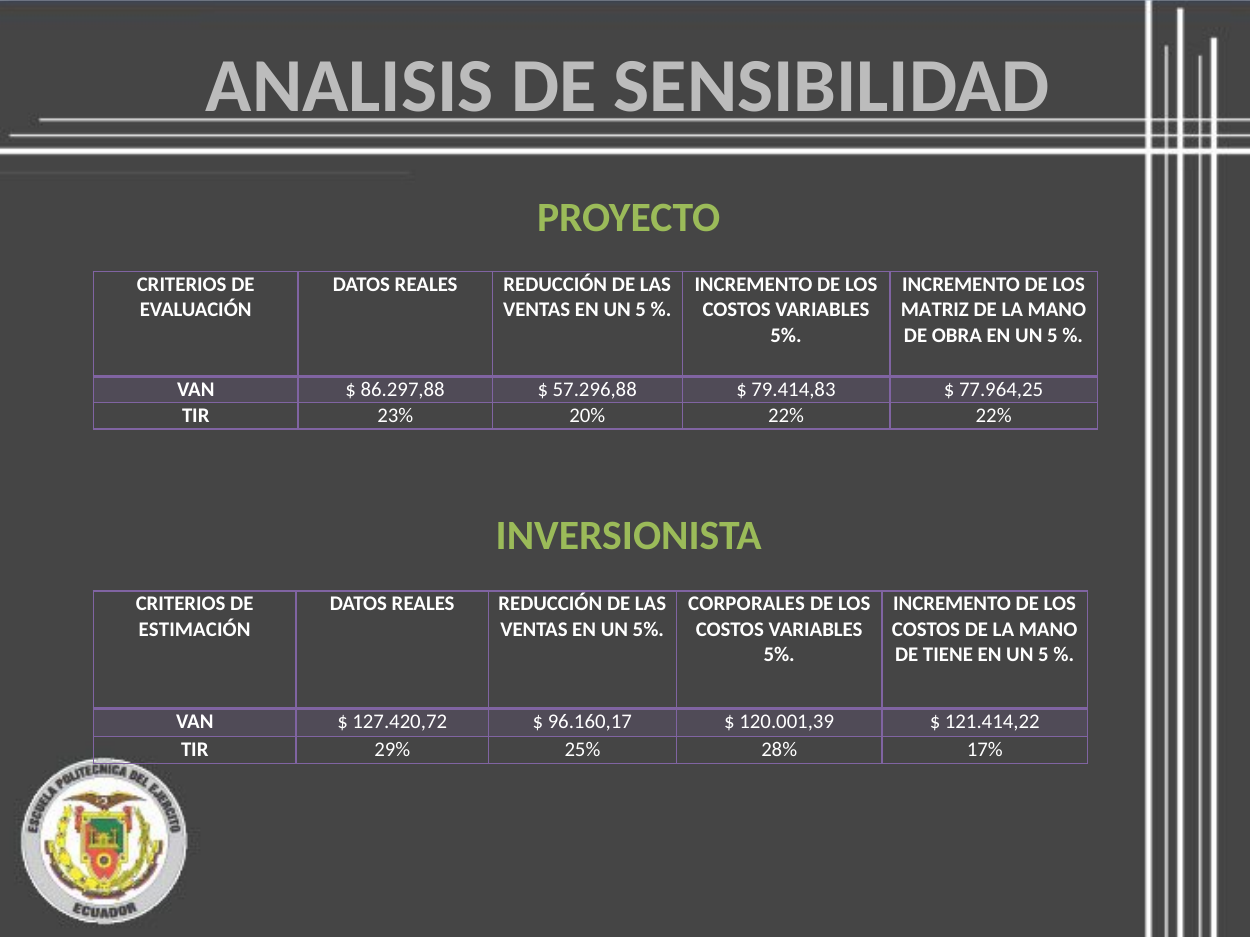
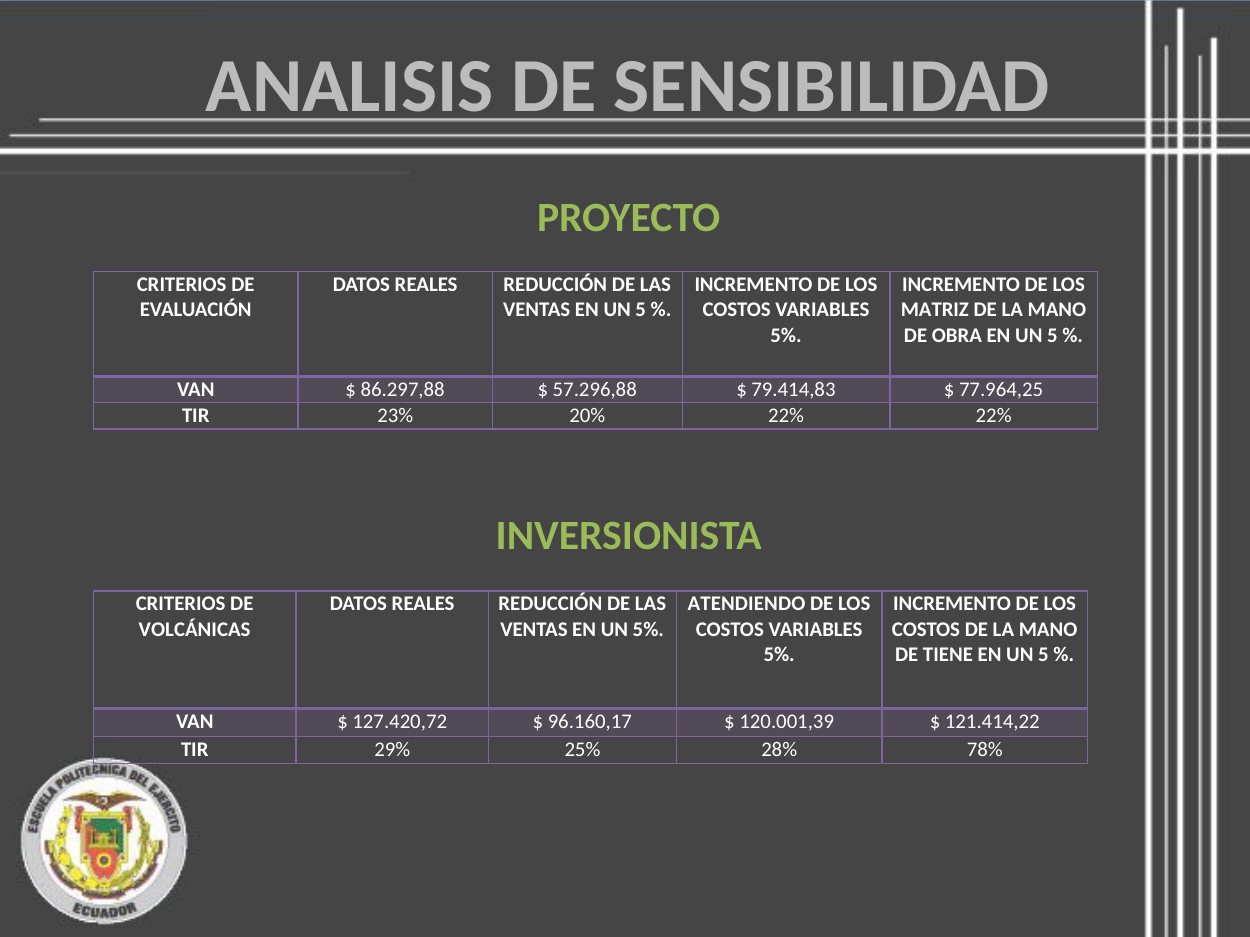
CORPORALES: CORPORALES -> ATENDIENDO
ESTIMACIÓN: ESTIMACIÓN -> VOLCÁNICAS
17%: 17% -> 78%
